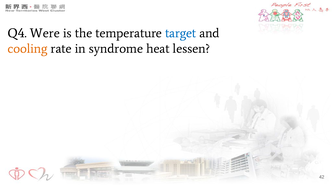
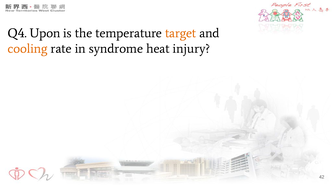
Were: Were -> Upon
target colour: blue -> orange
lessen: lessen -> injury
